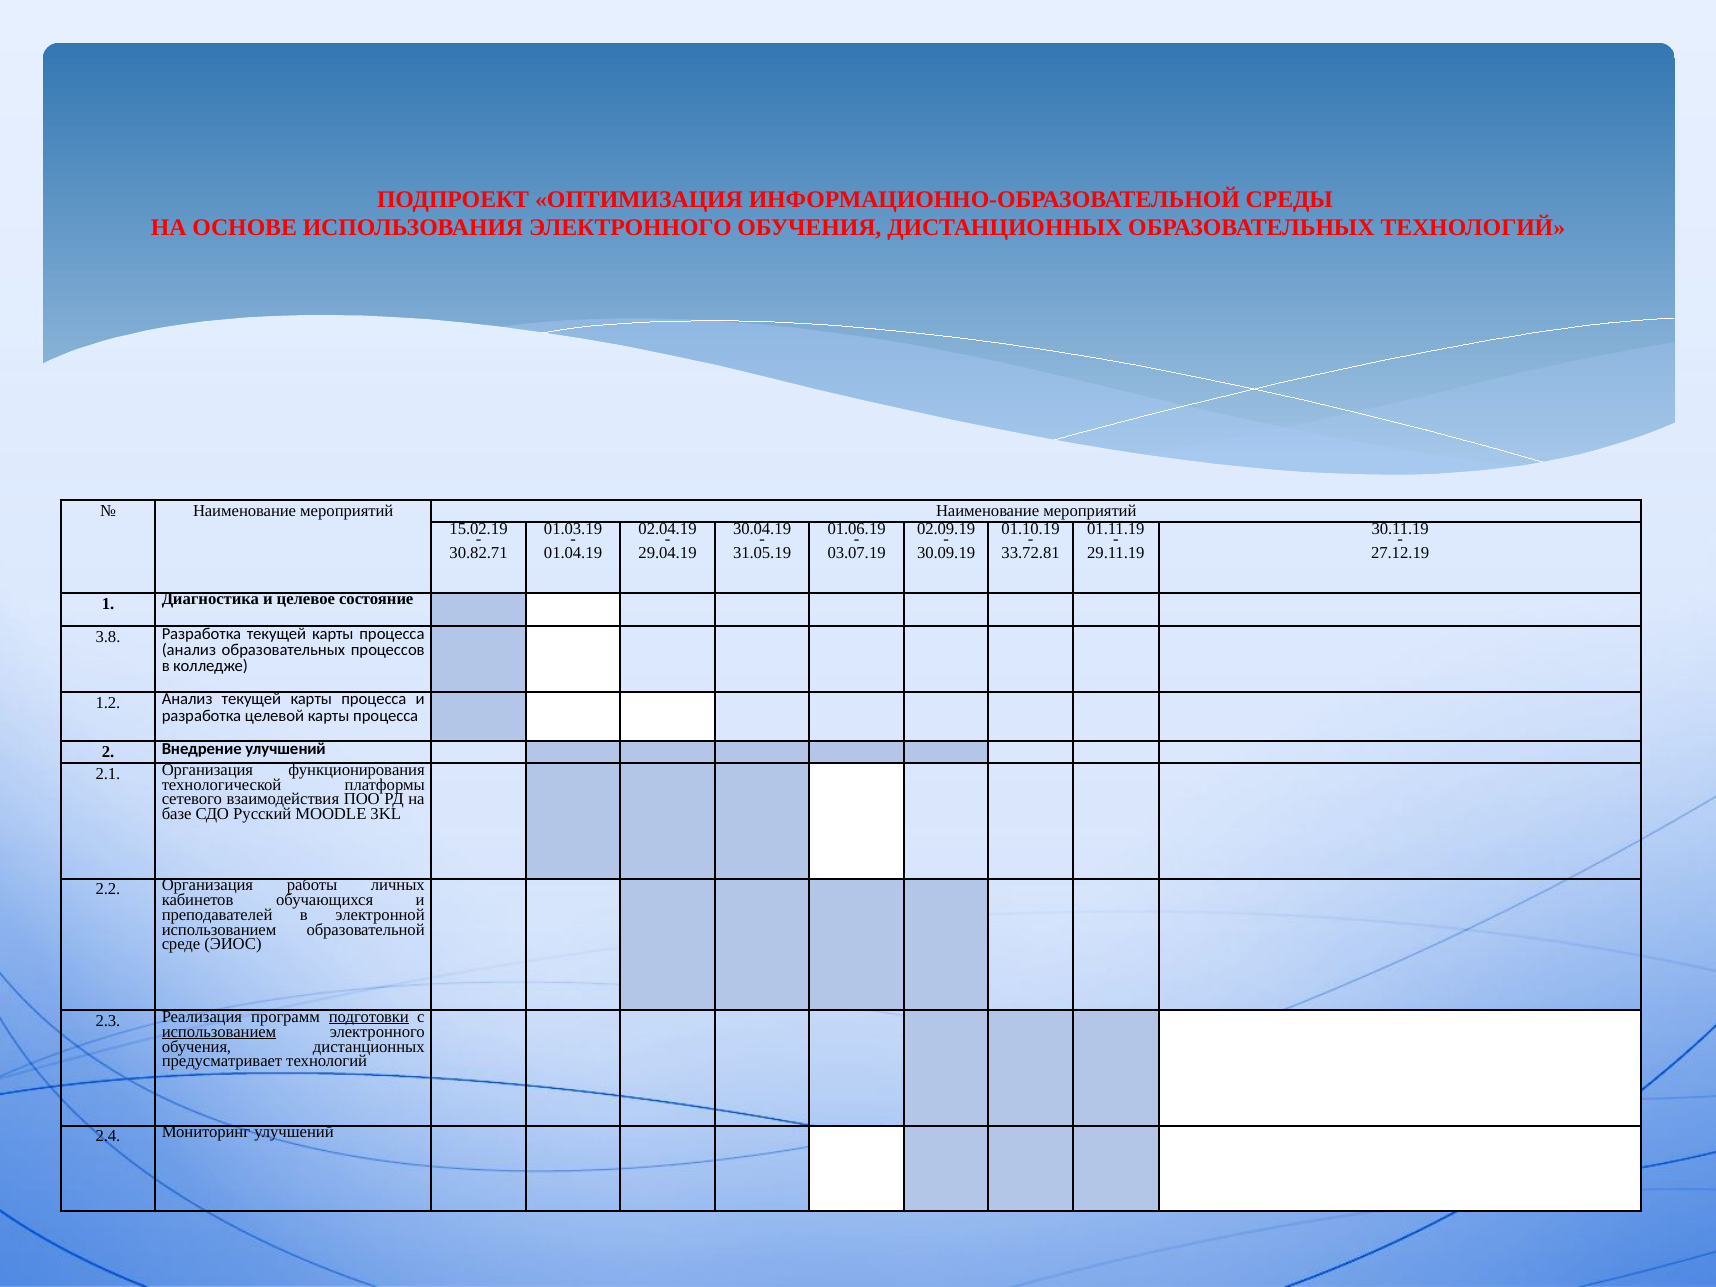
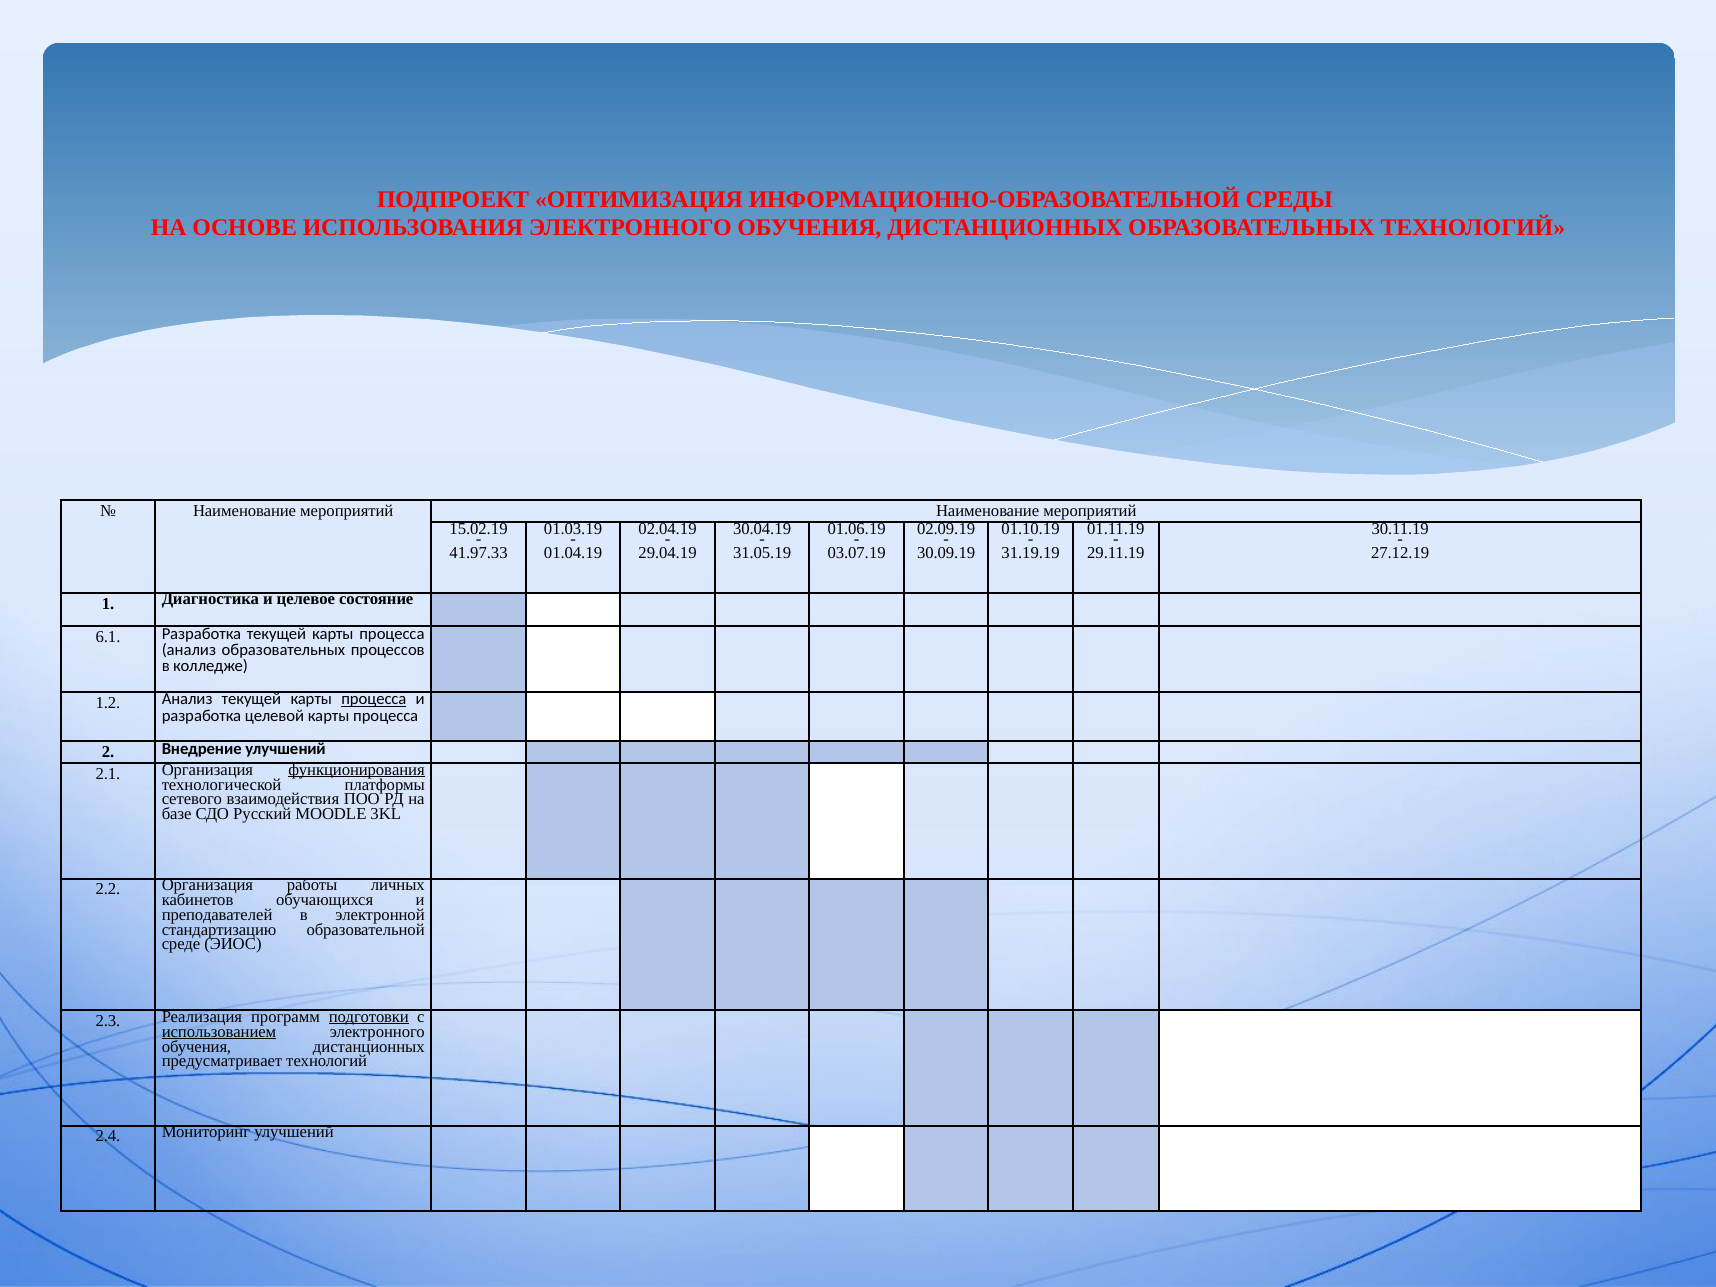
30.82.71: 30.82.71 -> 41.97.33
33.72.81: 33.72.81 -> 31.19.19
3.8: 3.8 -> 6.1
процесса at (374, 699) underline: none -> present
функционирования underline: none -> present
использованием at (219, 930): использованием -> стандартизацию
